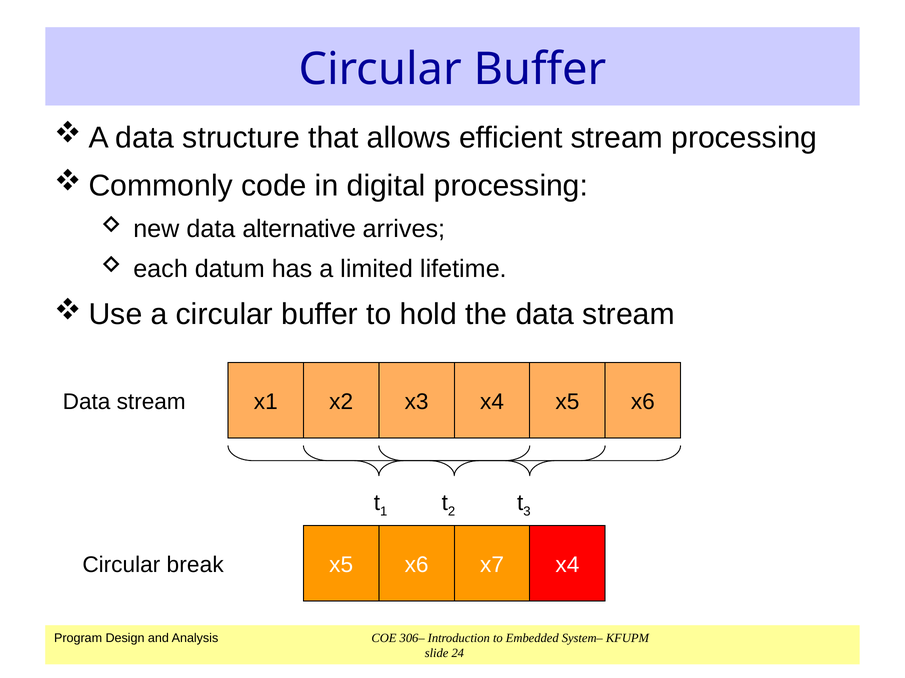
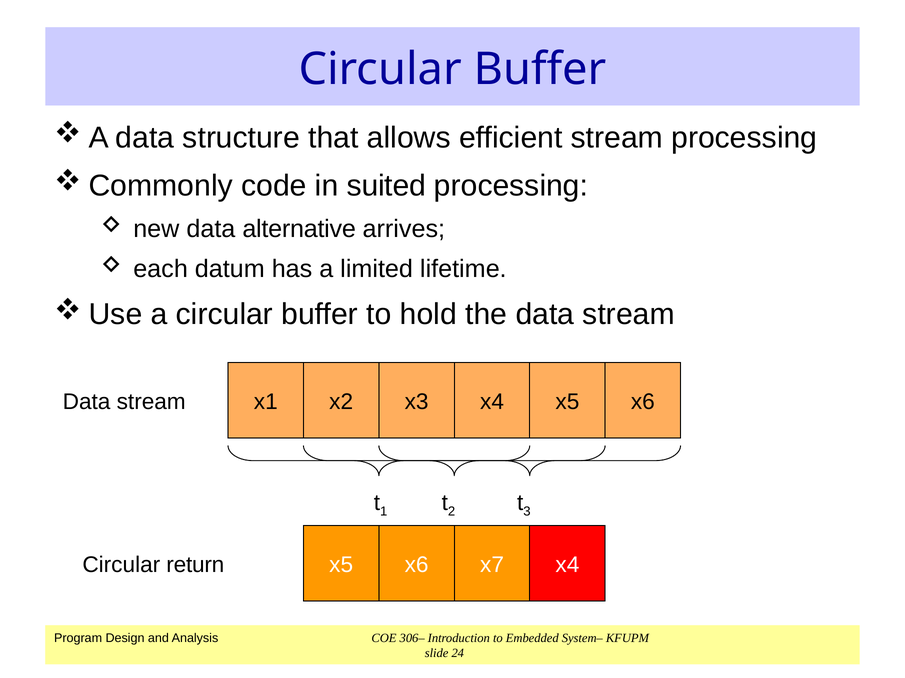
digital: digital -> suited
break: break -> return
